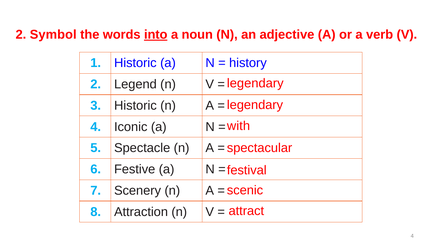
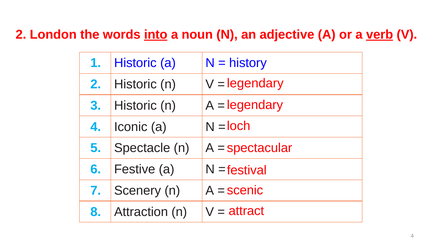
Symbol: Symbol -> London
verb underline: none -> present
2 Legend: Legend -> Historic
with: with -> loch
